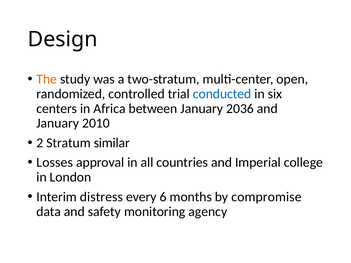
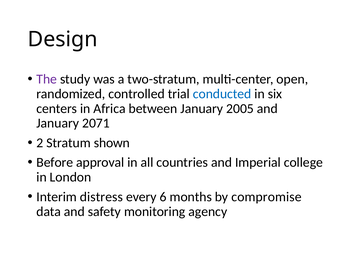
The colour: orange -> purple
2036: 2036 -> 2005
2010: 2010 -> 2071
similar: similar -> shown
Losses: Losses -> Before
